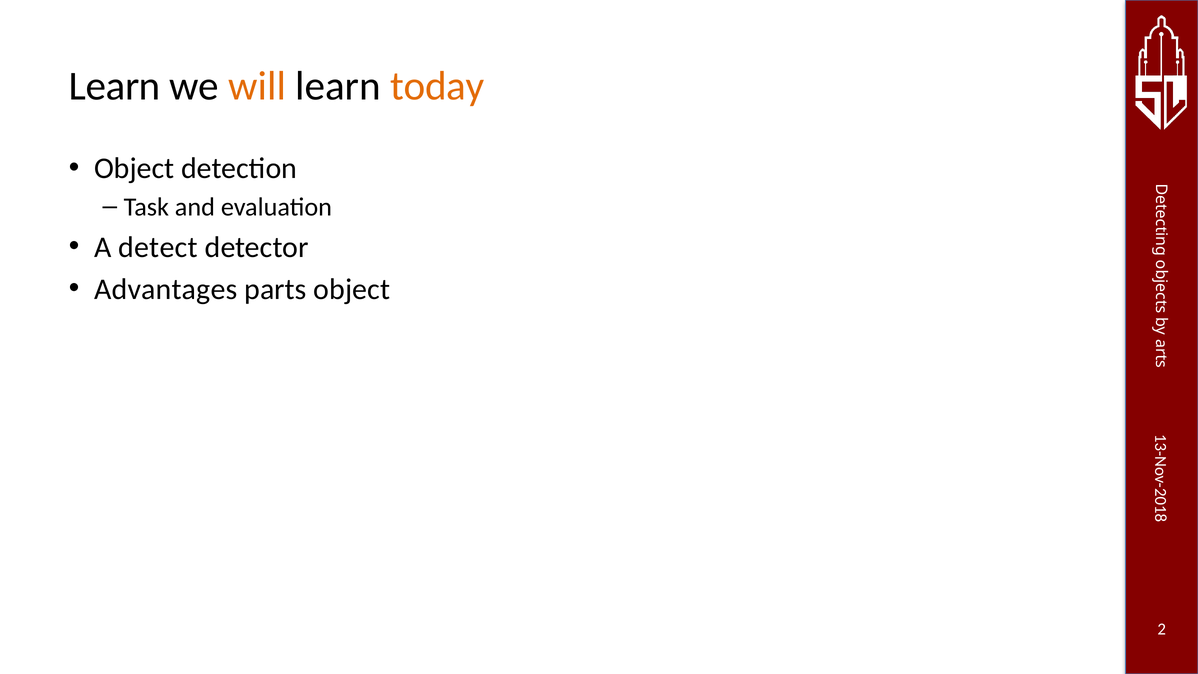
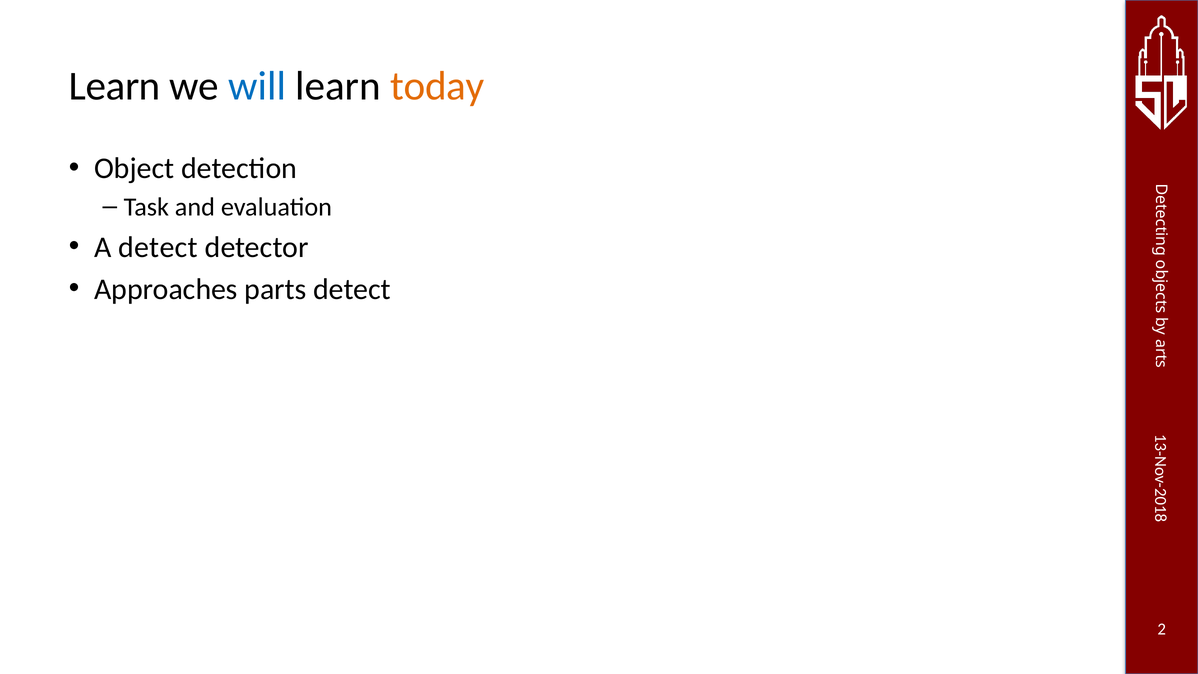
will colour: orange -> blue
Advantages: Advantages -> Approaches
parts object: object -> detect
